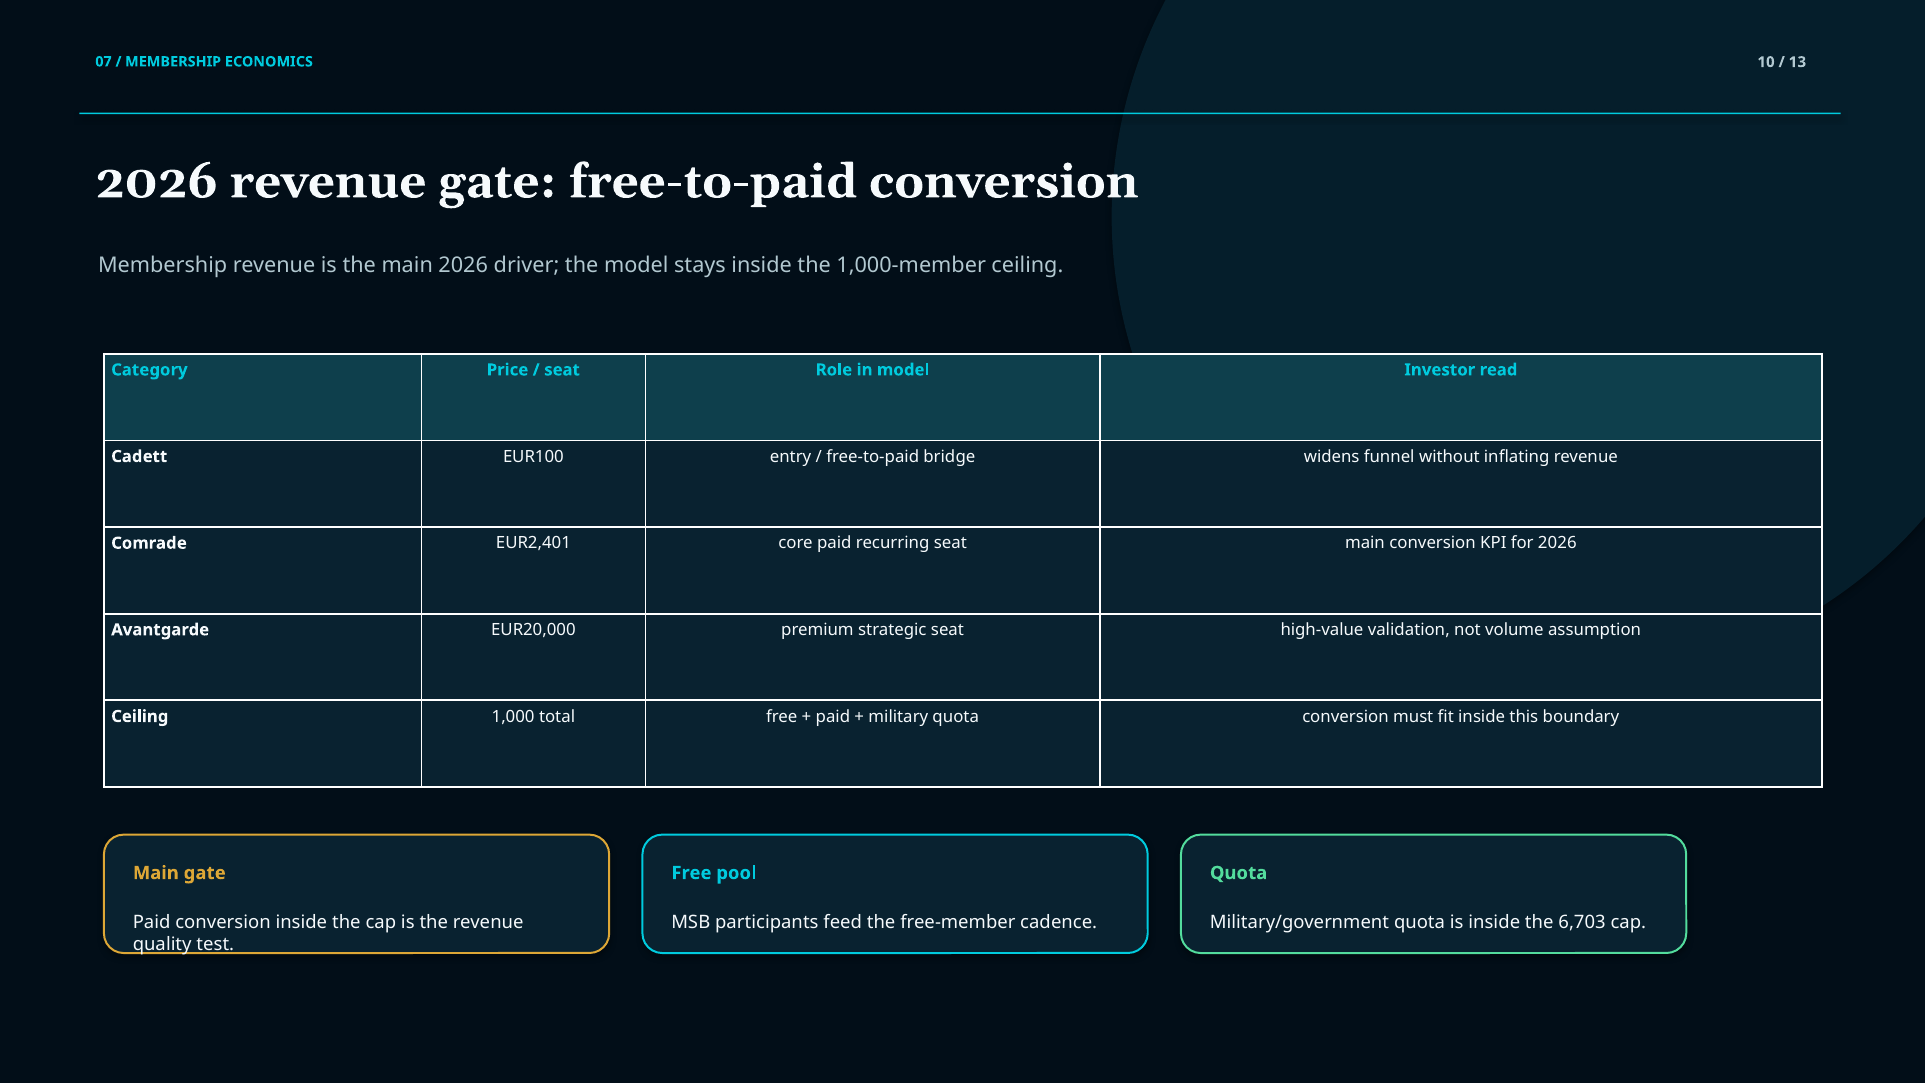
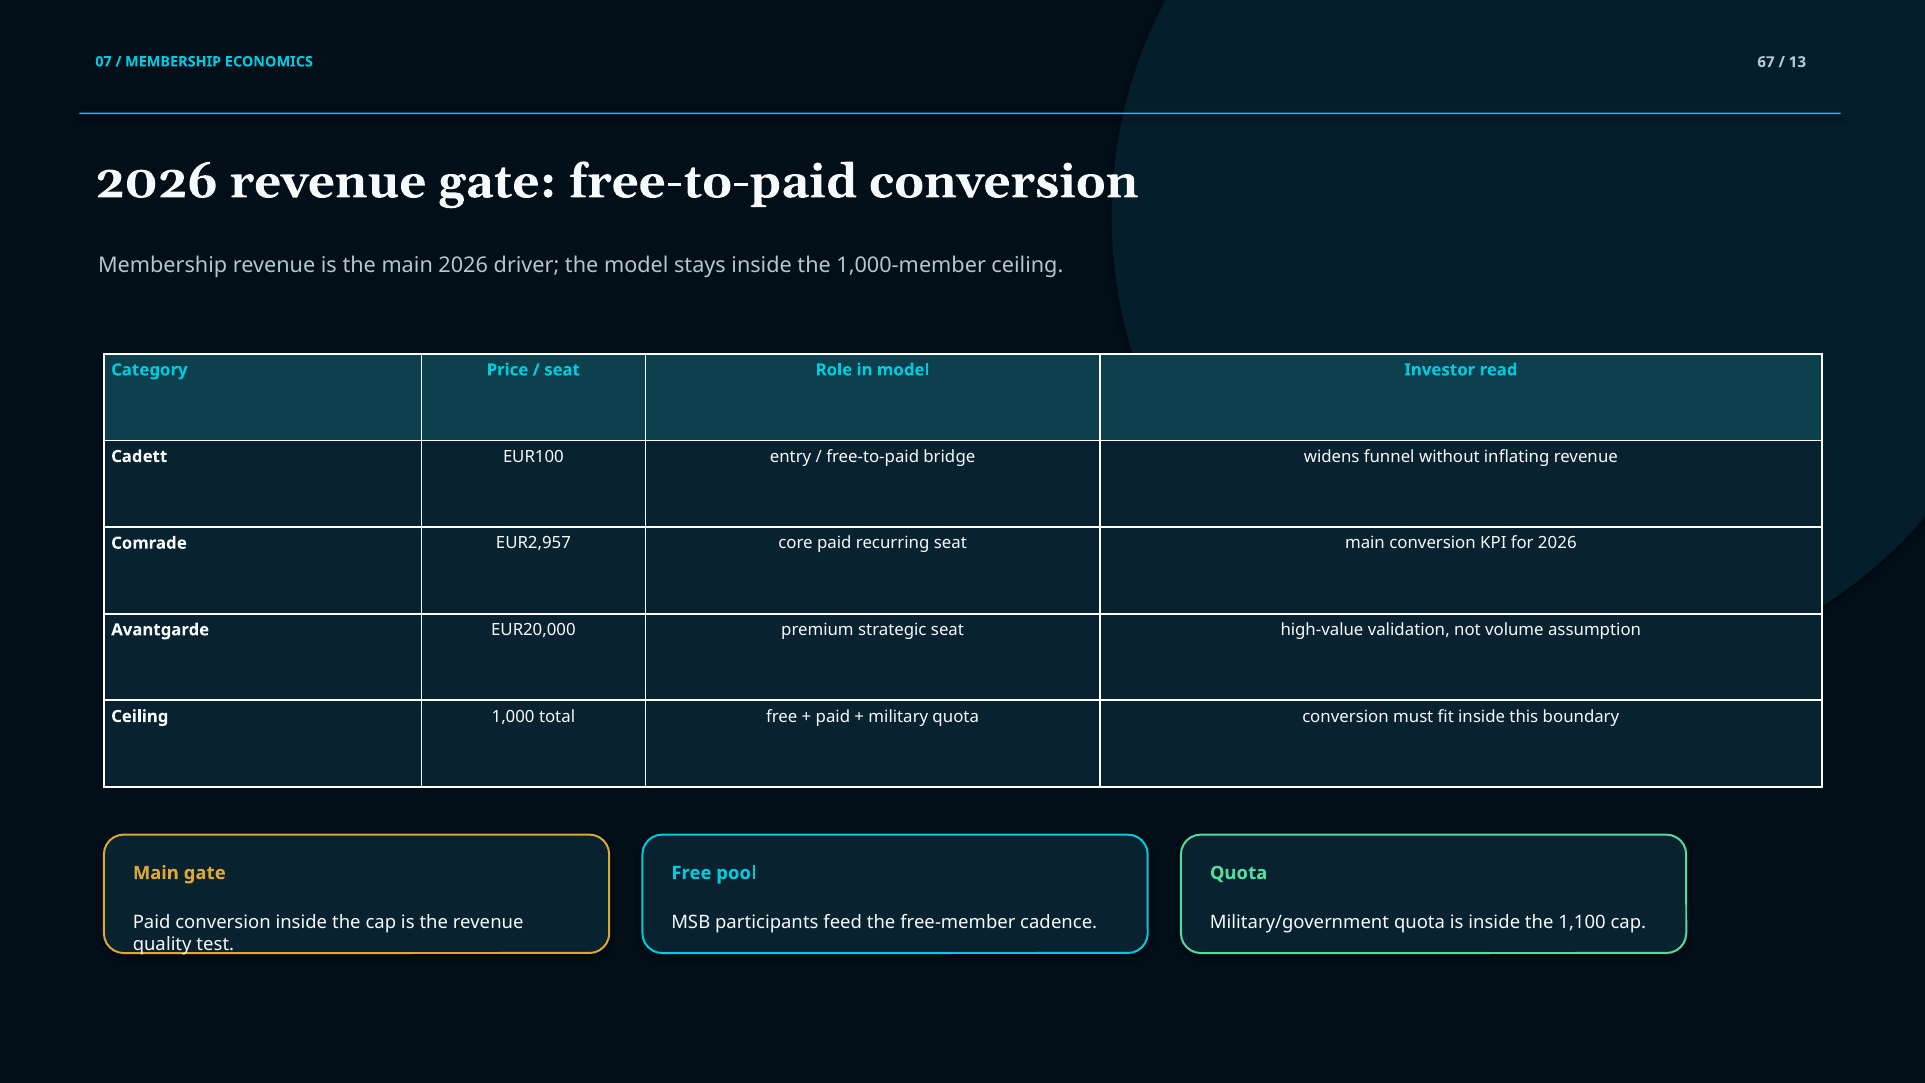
10: 10 -> 67
EUR2,401: EUR2,401 -> EUR2,957
6,703: 6,703 -> 1,100
